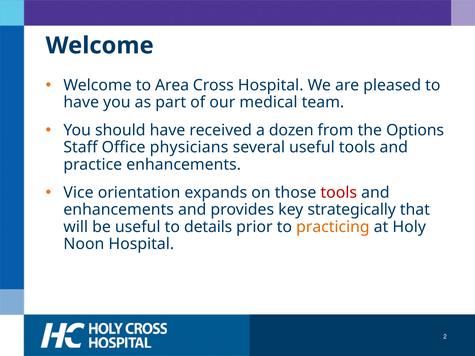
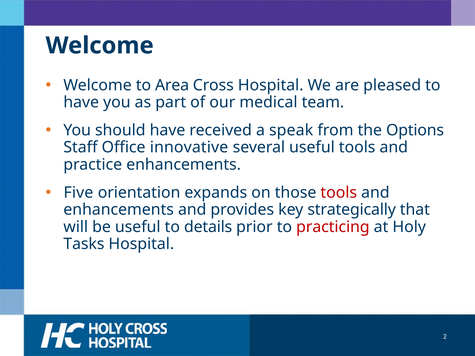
dozen: dozen -> speak
physicians: physicians -> innovative
Vice: Vice -> Five
practicing colour: orange -> red
Noon: Noon -> Tasks
